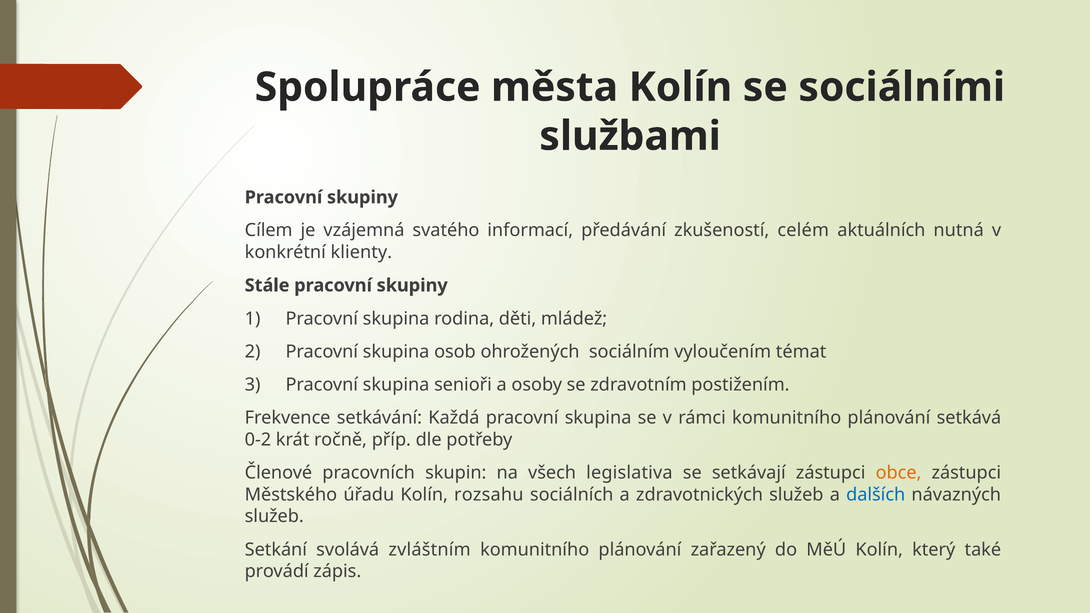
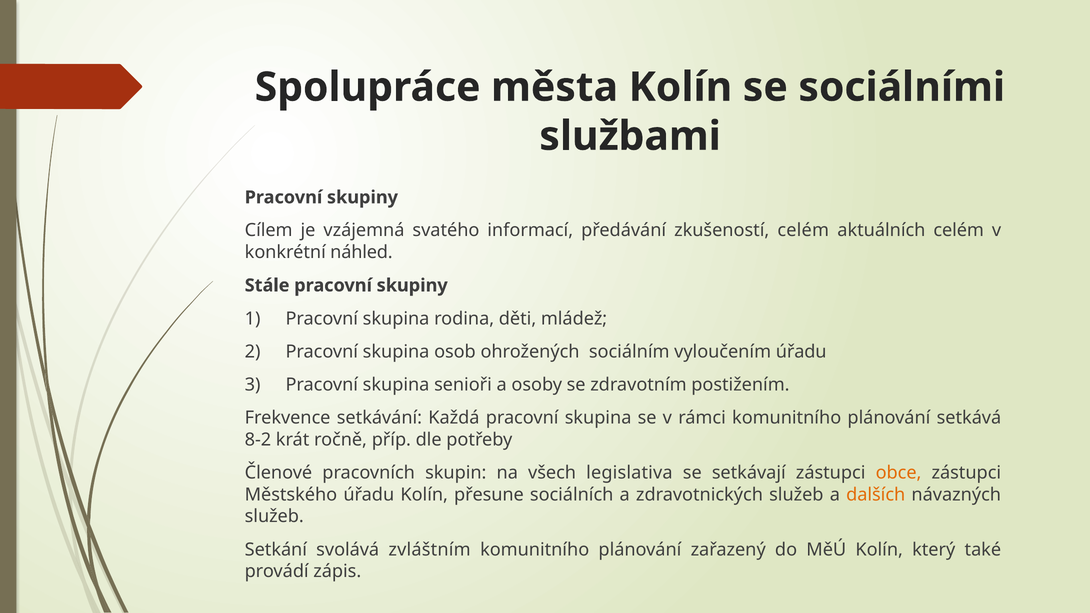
aktuálních nutná: nutná -> celém
klienty: klienty -> náhled
vyloučením témat: témat -> úřadu
0-2: 0-2 -> 8-2
rozsahu: rozsahu -> přesune
dalších colour: blue -> orange
